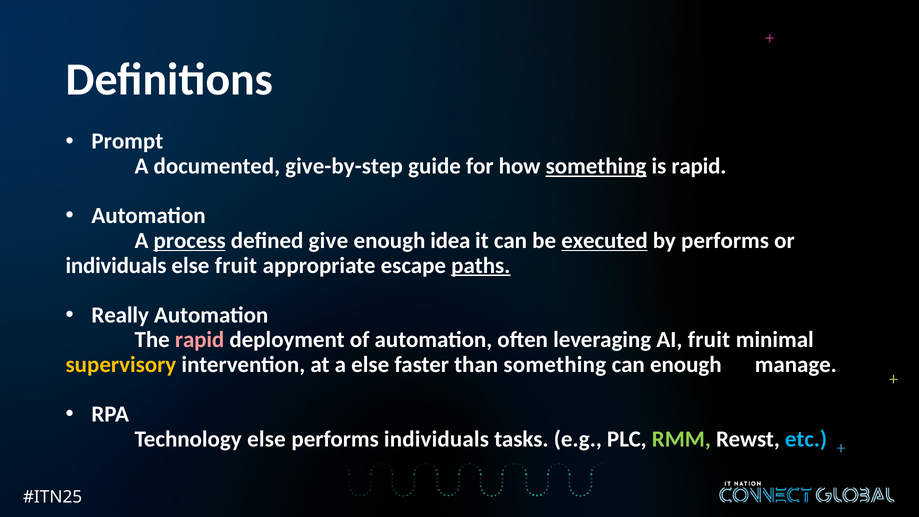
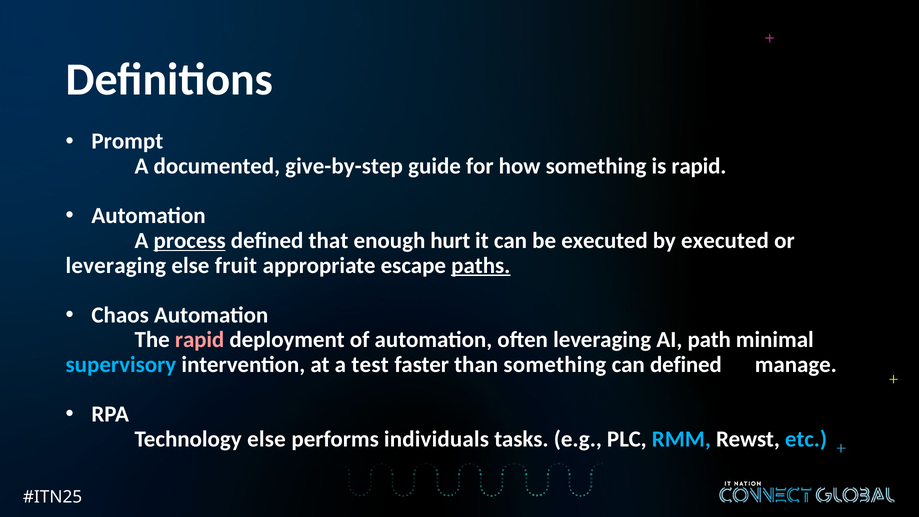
something at (596, 166) underline: present -> none
give: give -> that
idea: idea -> hurt
executed at (605, 241) underline: present -> none
by performs: performs -> executed
individuals at (116, 265): individuals -> leveraging
Really: Really -> Chaos
AI fruit: fruit -> path
supervisory colour: yellow -> light blue
a else: else -> test
can enough: enough -> defined
RMM colour: light green -> light blue
